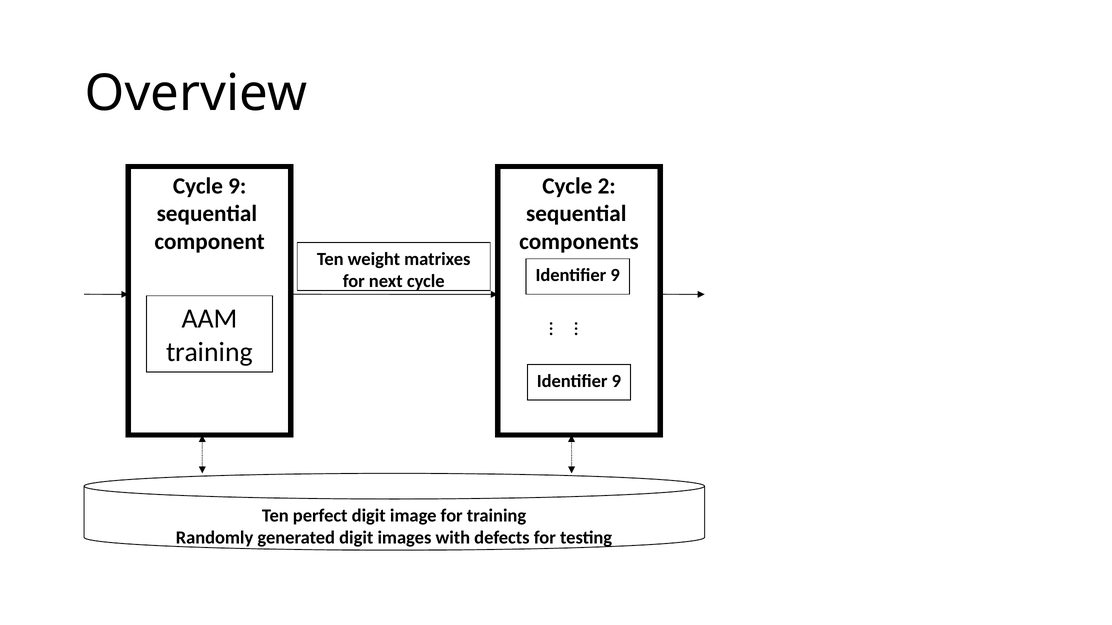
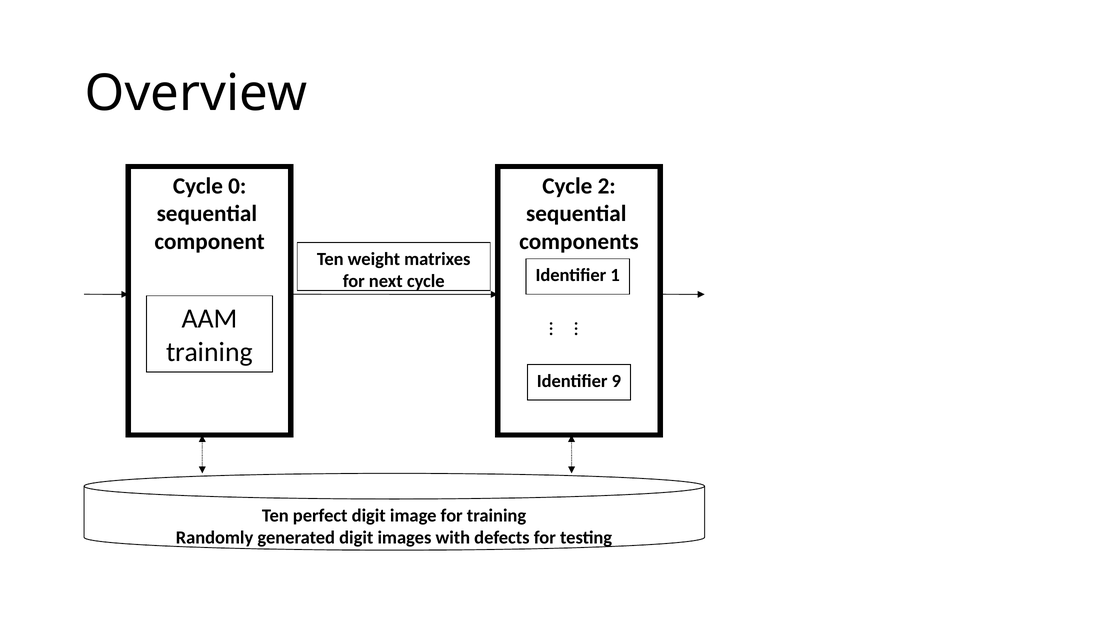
Cycle 9: 9 -> 0
9 at (615, 276): 9 -> 1
